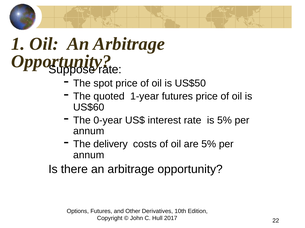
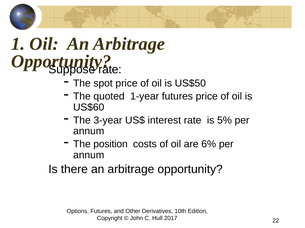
0-year: 0-year -> 3-year
delivery: delivery -> position
are 5%: 5% -> 6%
